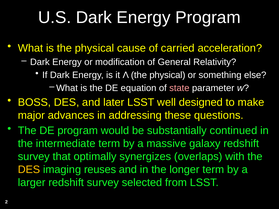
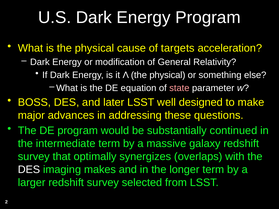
carried: carried -> targets
DES at (29, 170) colour: yellow -> white
reuses: reuses -> makes
